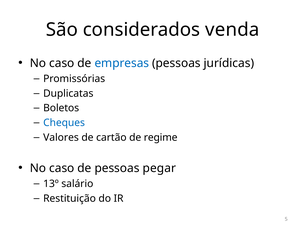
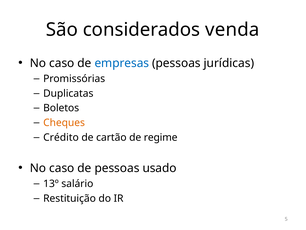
Cheques colour: blue -> orange
Valores: Valores -> Crédito
pegar: pegar -> usado
